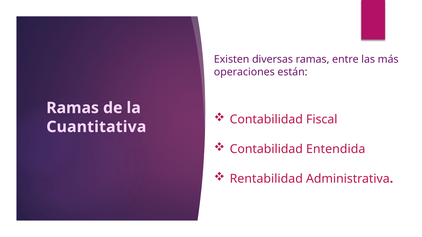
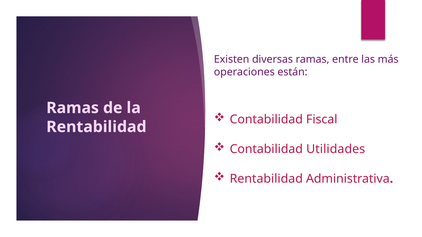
Cuantitativa at (96, 127): Cuantitativa -> Rentabilidad
Entendida: Entendida -> Utilidades
